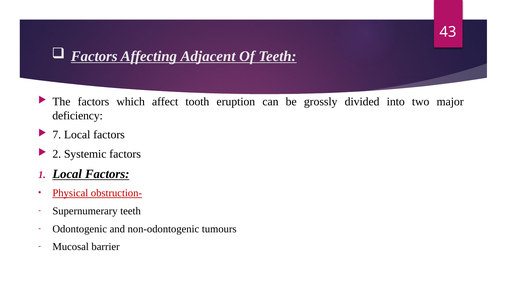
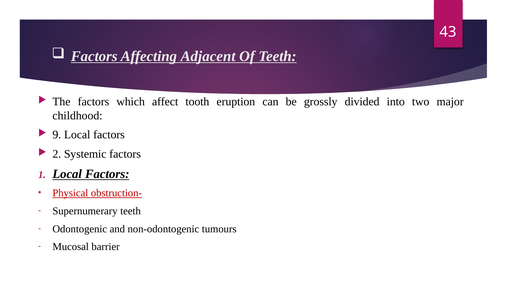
deficiency: deficiency -> childhood
7: 7 -> 9
